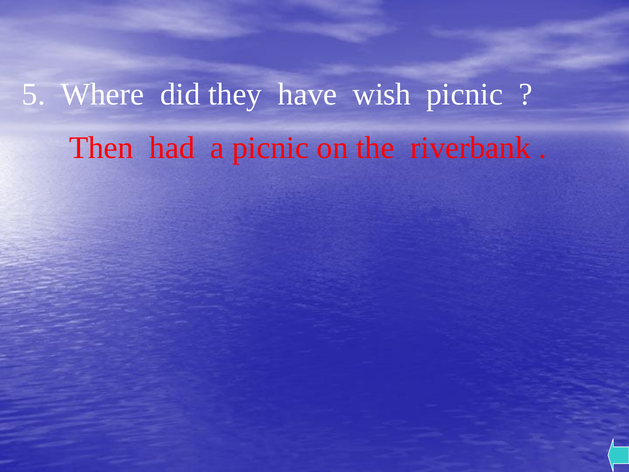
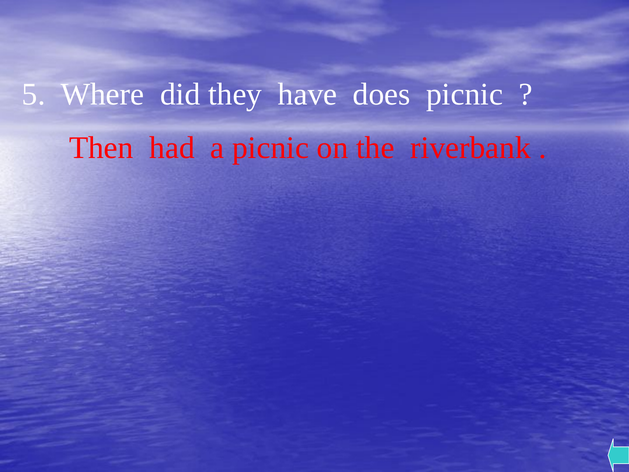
wish: wish -> does
